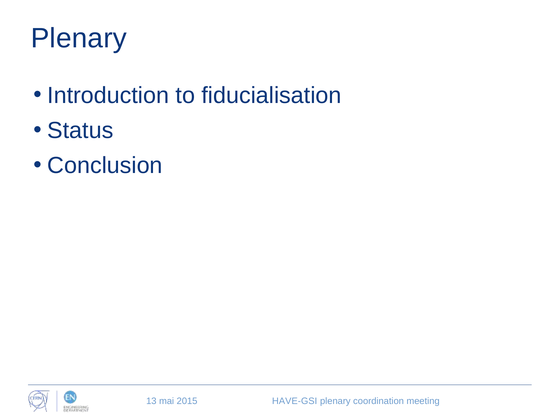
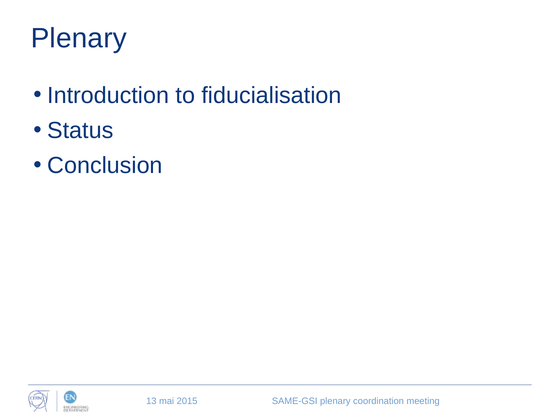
HAVE-GSI: HAVE-GSI -> SAME-GSI
